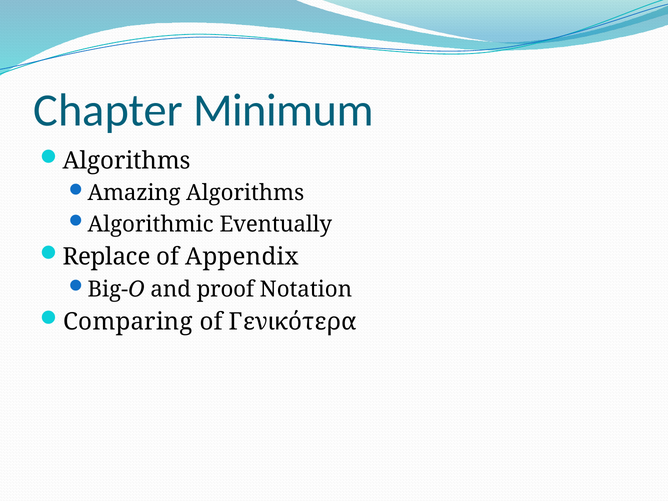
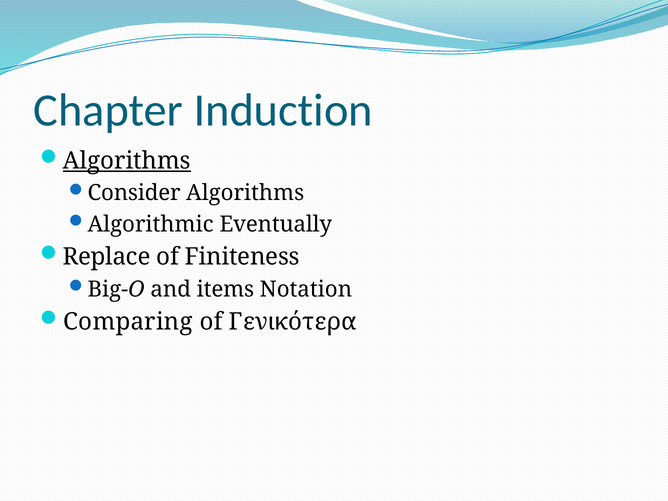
Minimum: Minimum -> Induction
Algorithms at (127, 161) underline: none -> present
Amazing: Amazing -> Consider
Appendix: Appendix -> Finiteness
proof: proof -> items
